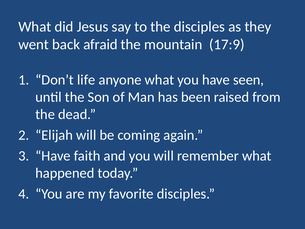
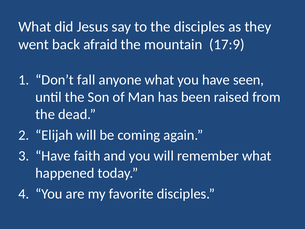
life: life -> fall
